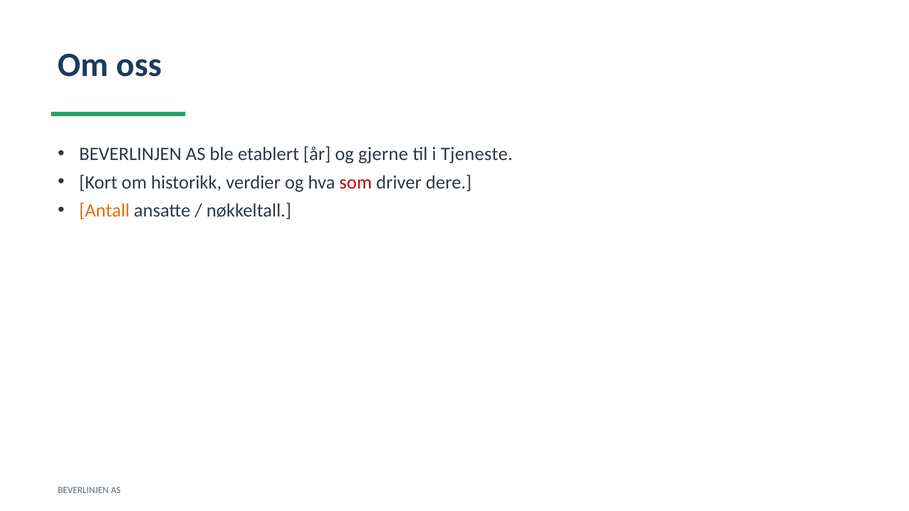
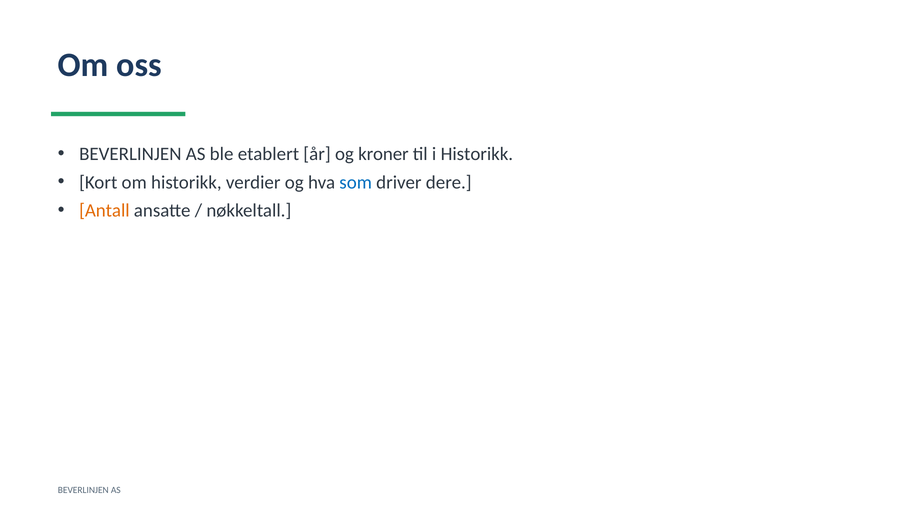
gjerne: gjerne -> kroner
i Tjeneste: Tjeneste -> Historikk
som colour: red -> blue
